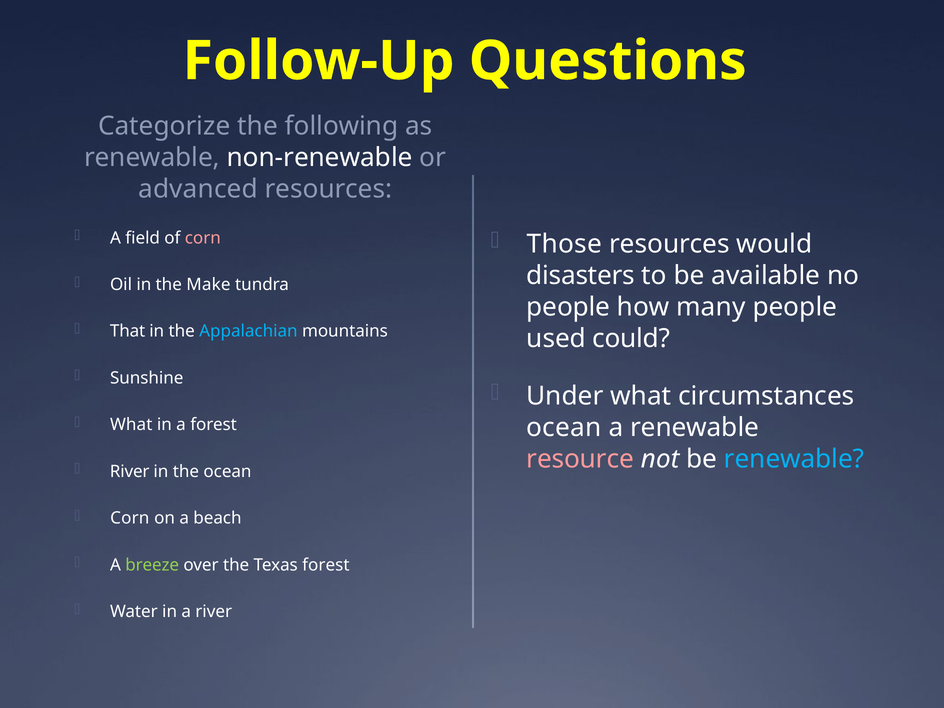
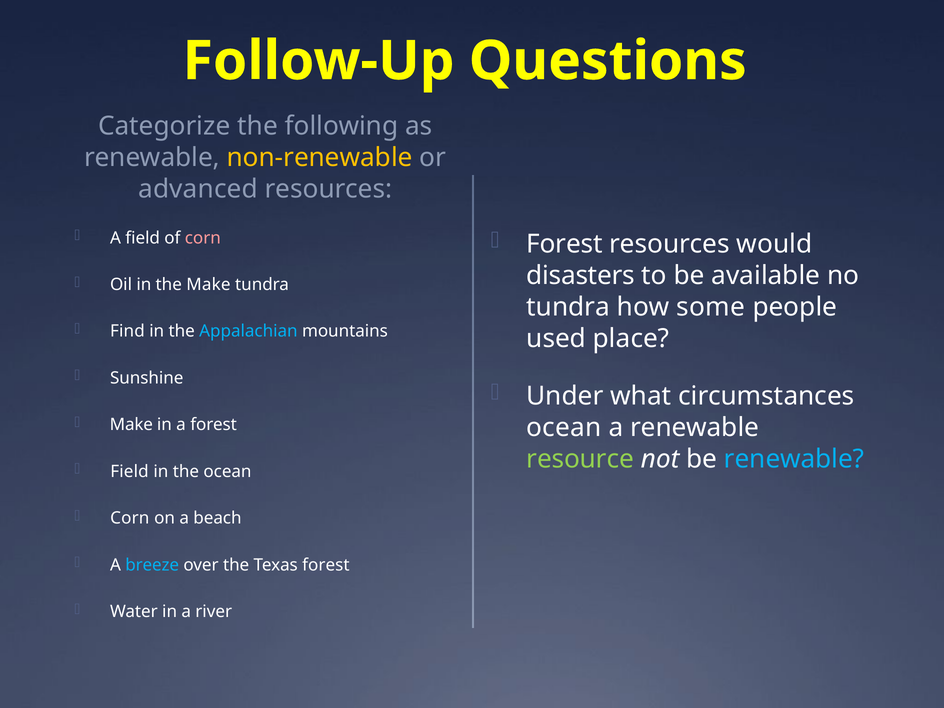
non-renewable colour: white -> yellow
Those at (564, 244): Those -> Forest
people at (568, 307): people -> tundra
many: many -> some
That: That -> Find
could: could -> place
What at (131, 425): What -> Make
resource colour: pink -> light green
River at (130, 471): River -> Field
breeze colour: light green -> light blue
